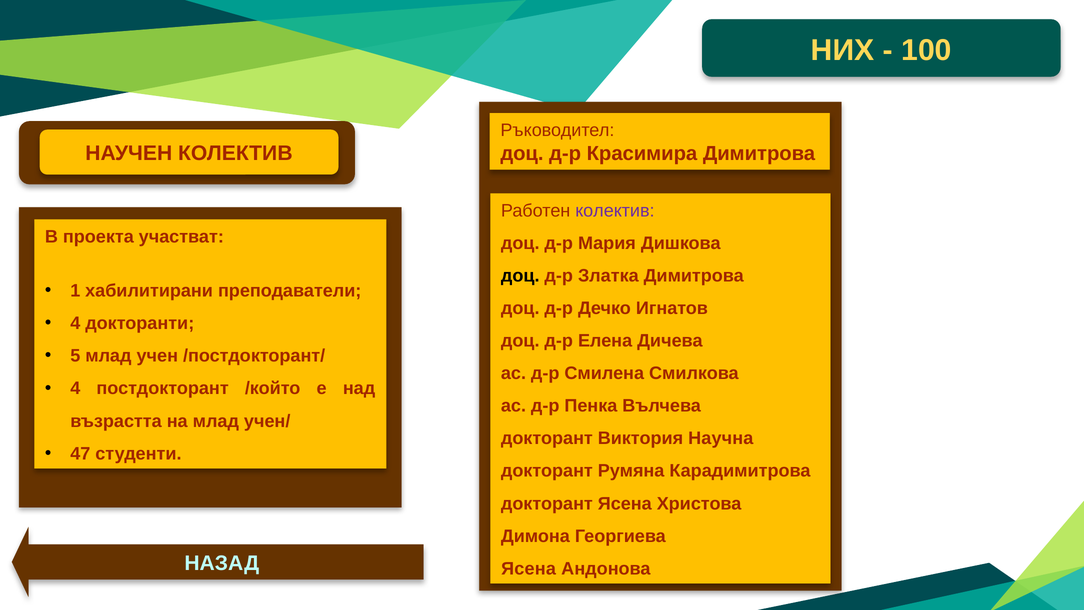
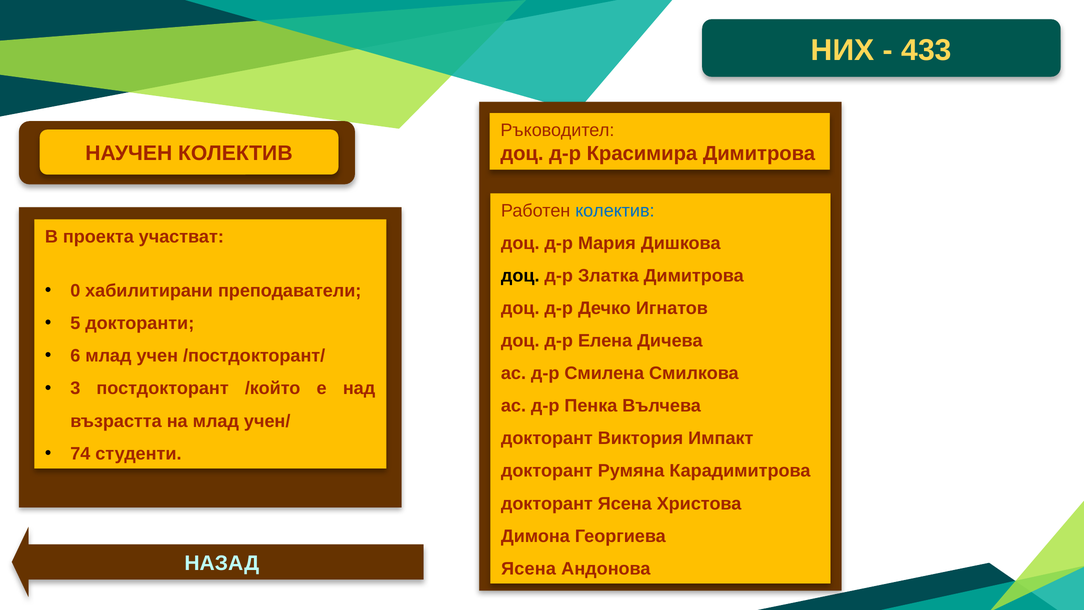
100: 100 -> 433
колектив at (615, 211) colour: purple -> blue
1: 1 -> 0
4 at (75, 323): 4 -> 5
5: 5 -> 6
4 at (75, 388): 4 -> 3
Научна: Научна -> Импакт
47: 47 -> 74
